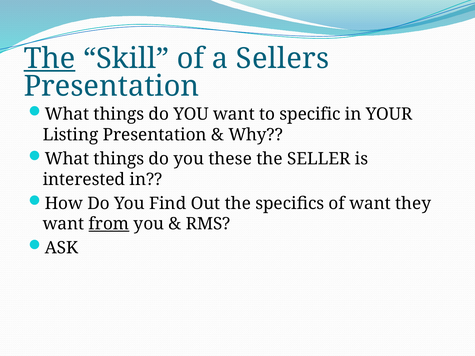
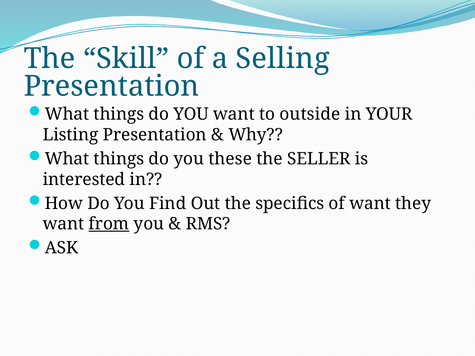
The at (50, 58) underline: present -> none
Sellers: Sellers -> Selling
specific: specific -> outside
